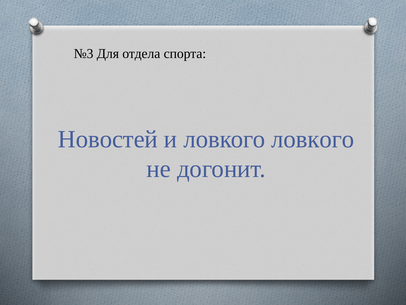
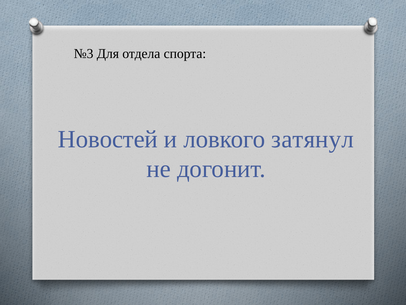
ловкого ловкого: ловкого -> затянул
